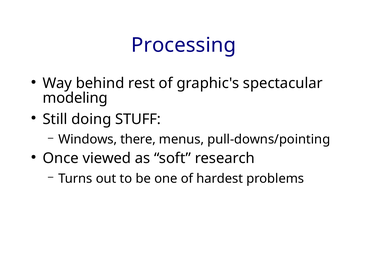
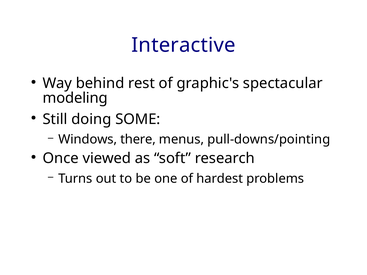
Processing: Processing -> Interactive
STUFF: STUFF -> SOME
